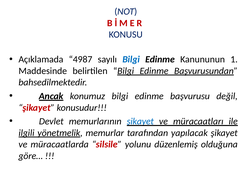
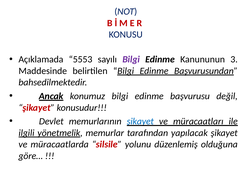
4987: 4987 -> 5553
Bilgi at (131, 59) colour: blue -> purple
1: 1 -> 3
